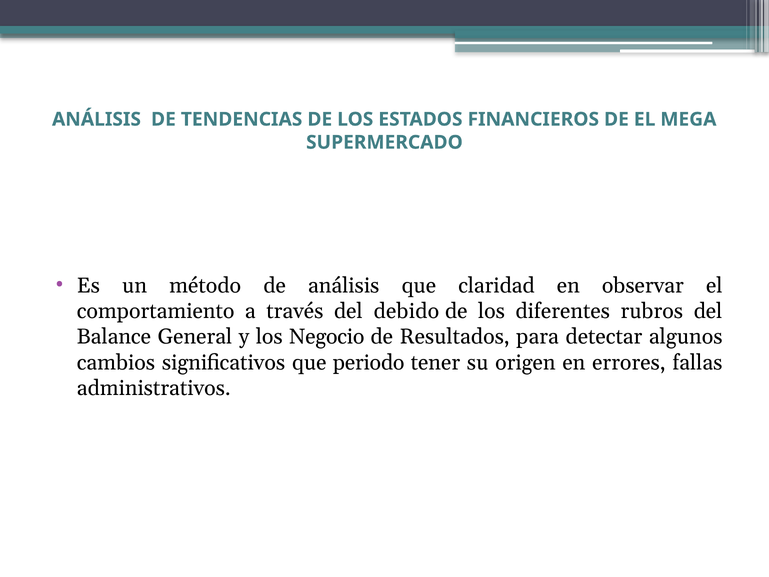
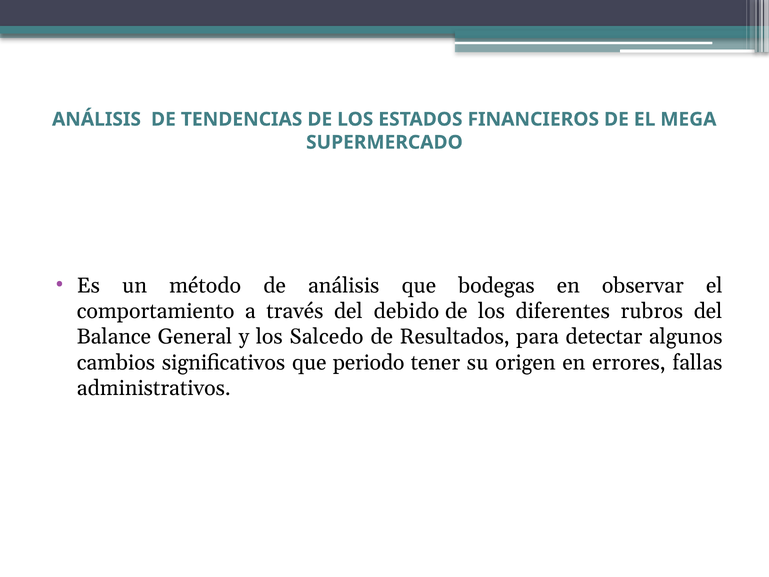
claridad: claridad -> bodegas
Negocio: Negocio -> Salcedo
